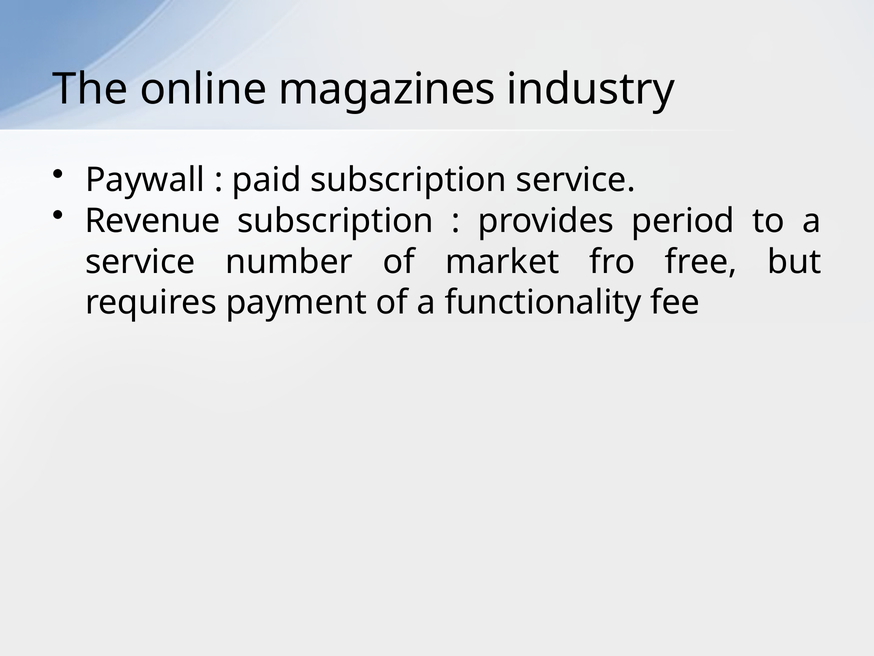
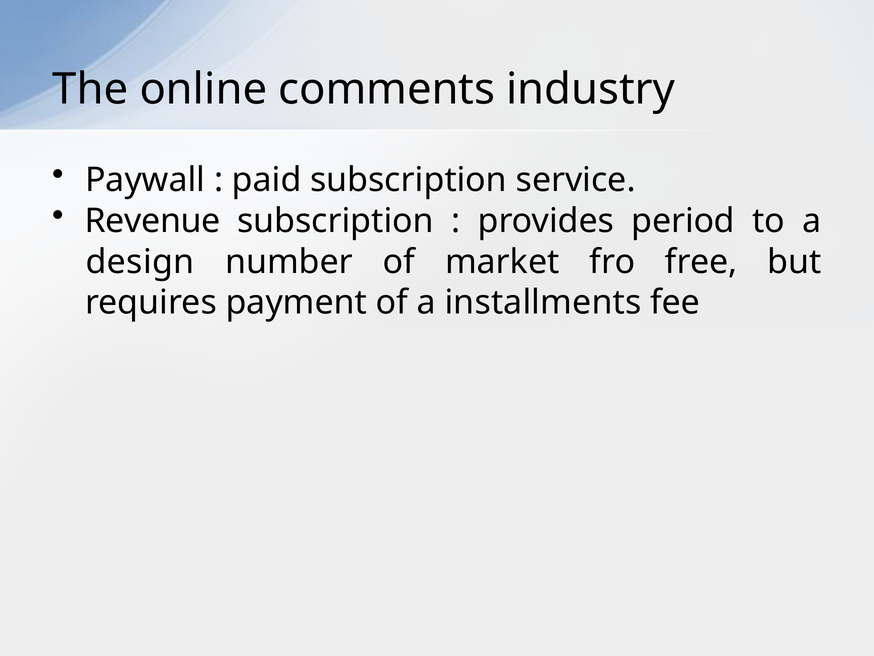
magazines: magazines -> comments
service at (140, 262): service -> design
functionality: functionality -> installments
